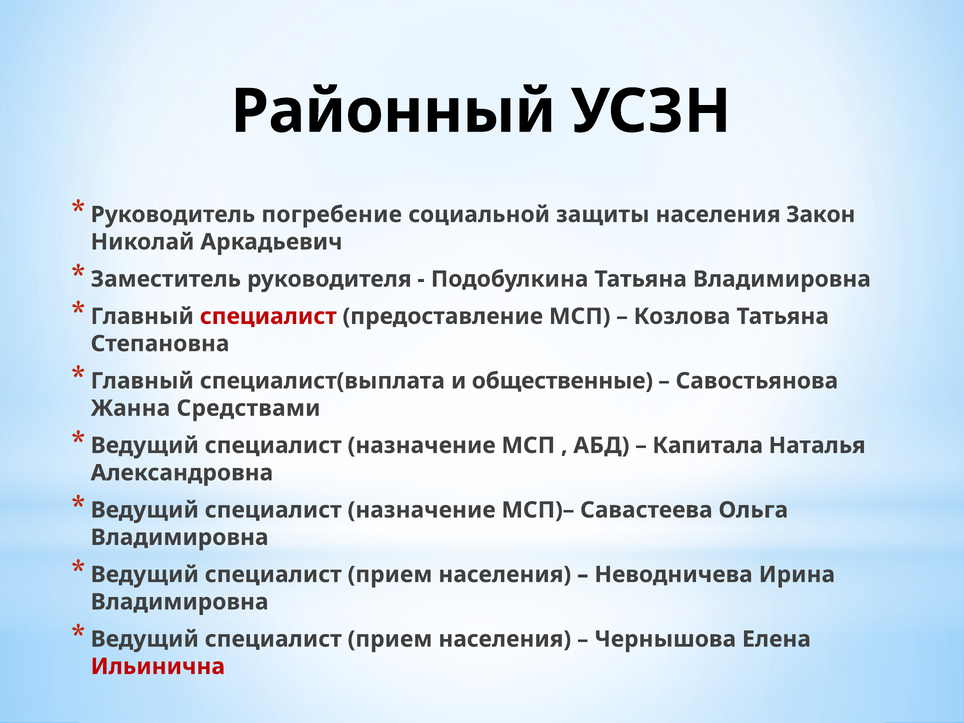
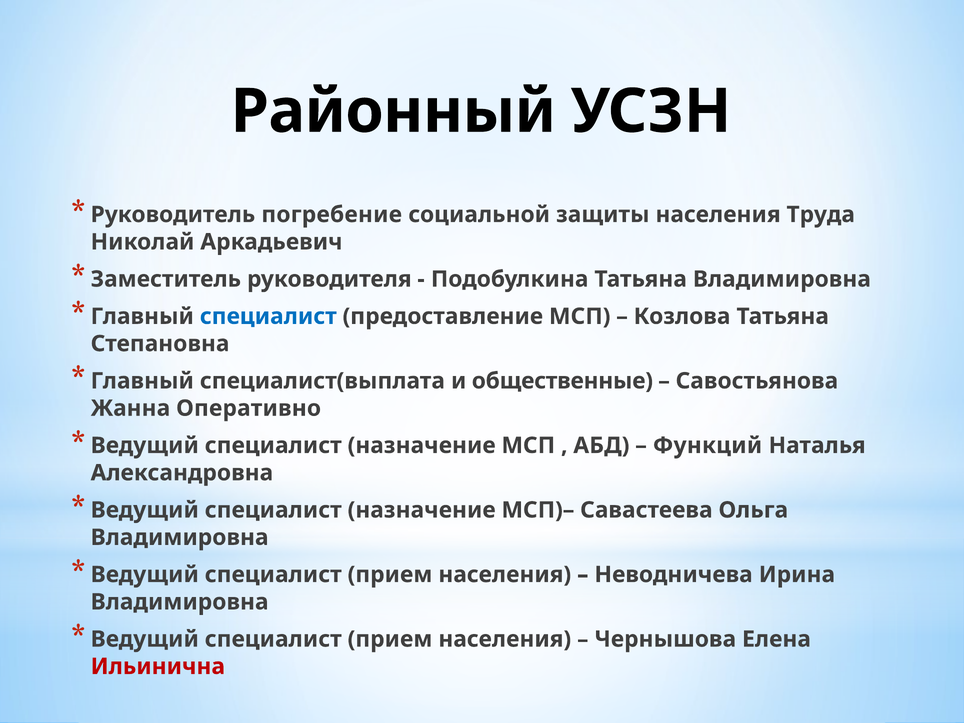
Закон: Закон -> Труда
специалист at (268, 316) colour: red -> blue
Средствами: Средствами -> Оперативно
Капитала: Капитала -> Функций
